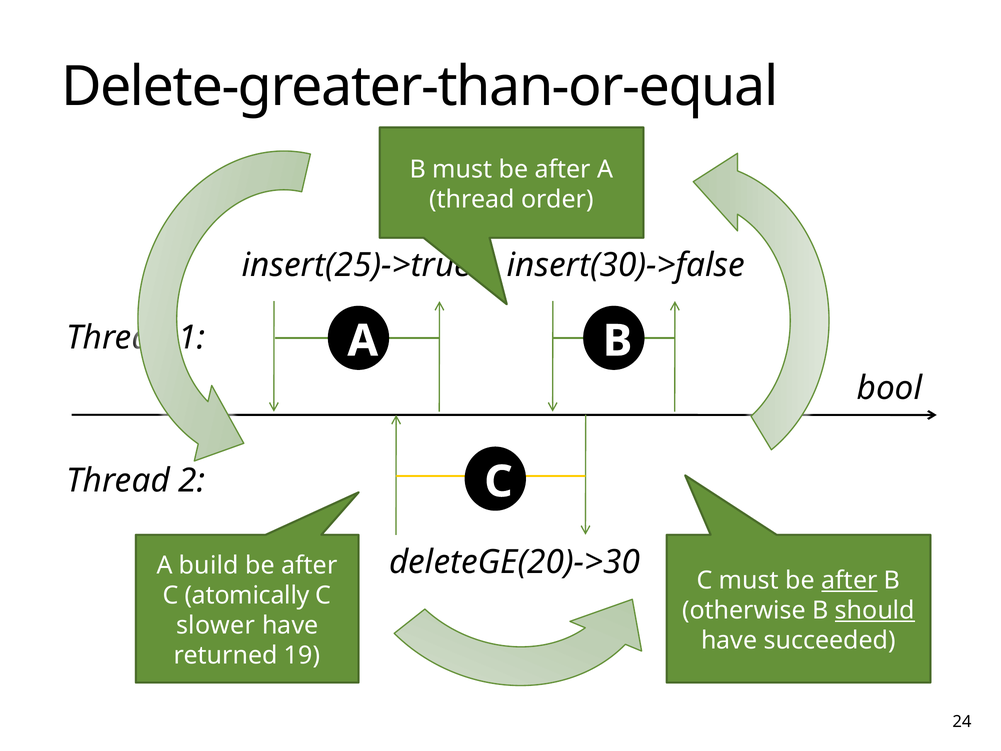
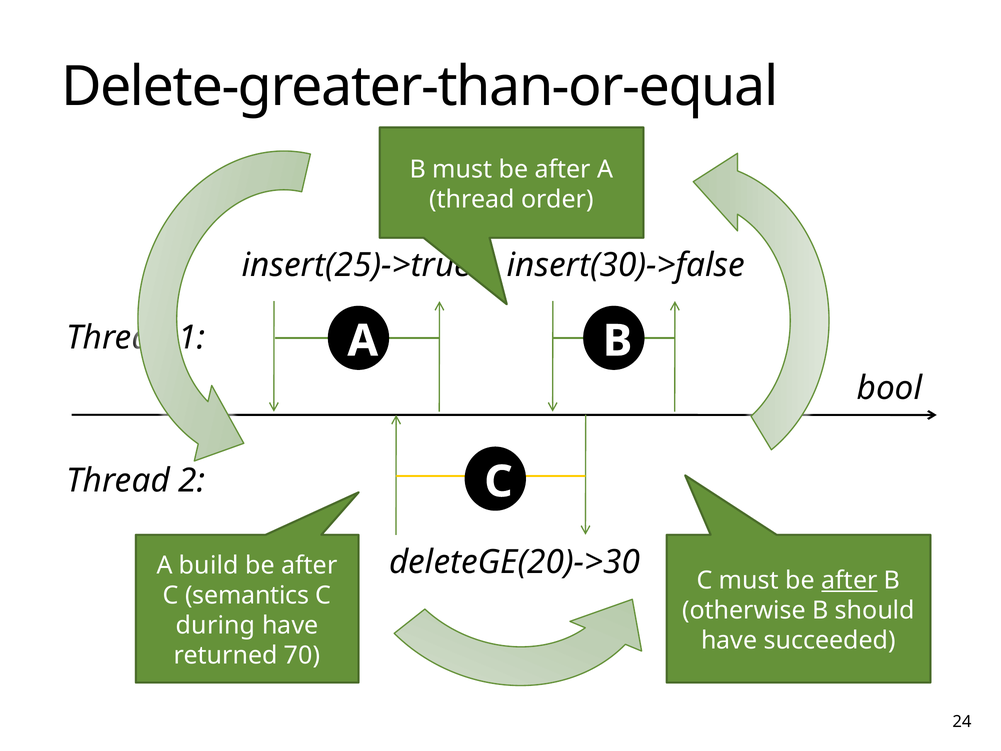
atomically: atomically -> semantics
should underline: present -> none
slower: slower -> during
19: 19 -> 70
